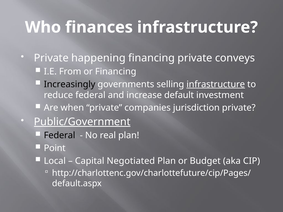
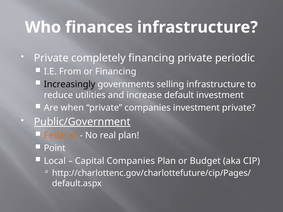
happening: happening -> completely
conveys: conveys -> periodic
infrastructure at (216, 84) underline: present -> none
reduce federal: federal -> utilities
companies jurisdiction: jurisdiction -> investment
Federal at (60, 136) colour: black -> orange
Capital Negotiated: Negotiated -> Companies
